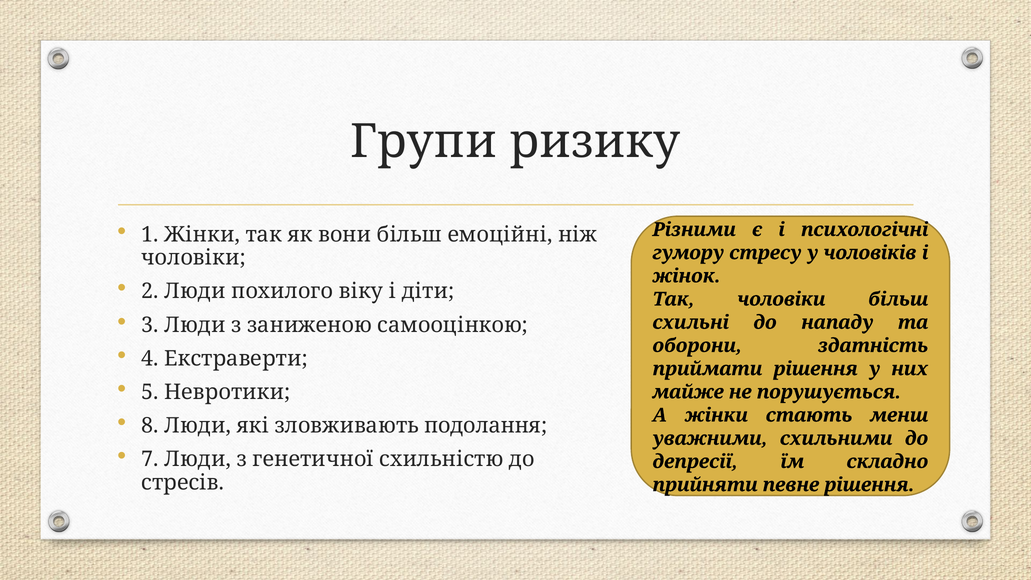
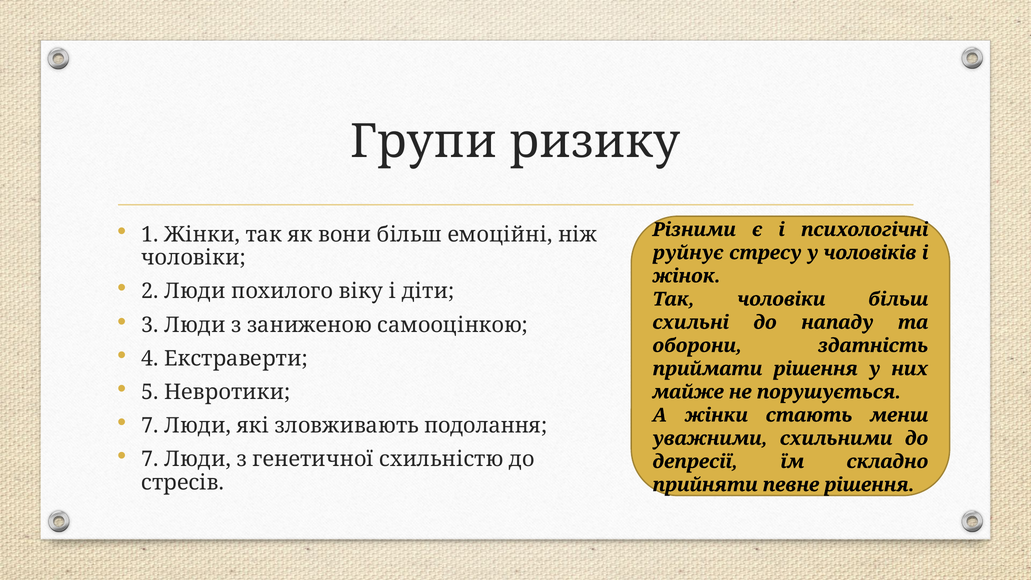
гумору: гумору -> руйнує
8 at (150, 426): 8 -> 7
